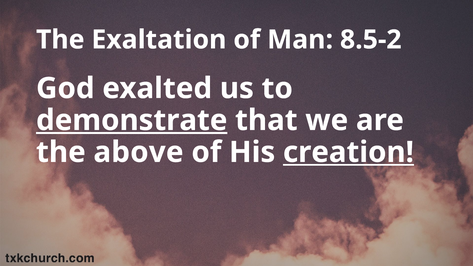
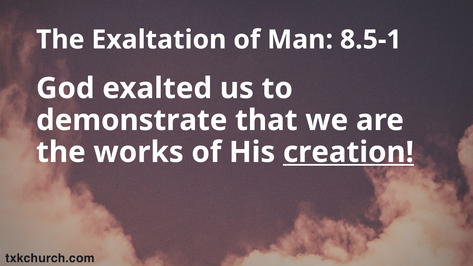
8.5-2: 8.5-2 -> 8.5-1
demonstrate underline: present -> none
above: above -> works
